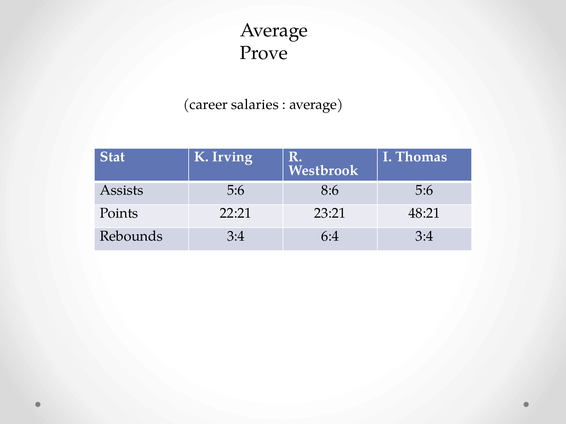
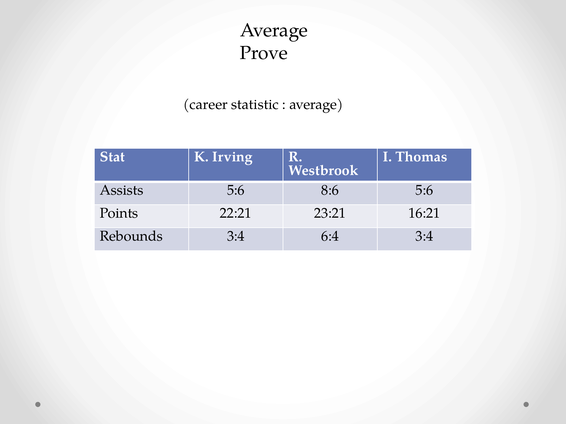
salaries: salaries -> statistic
48:21: 48:21 -> 16:21
